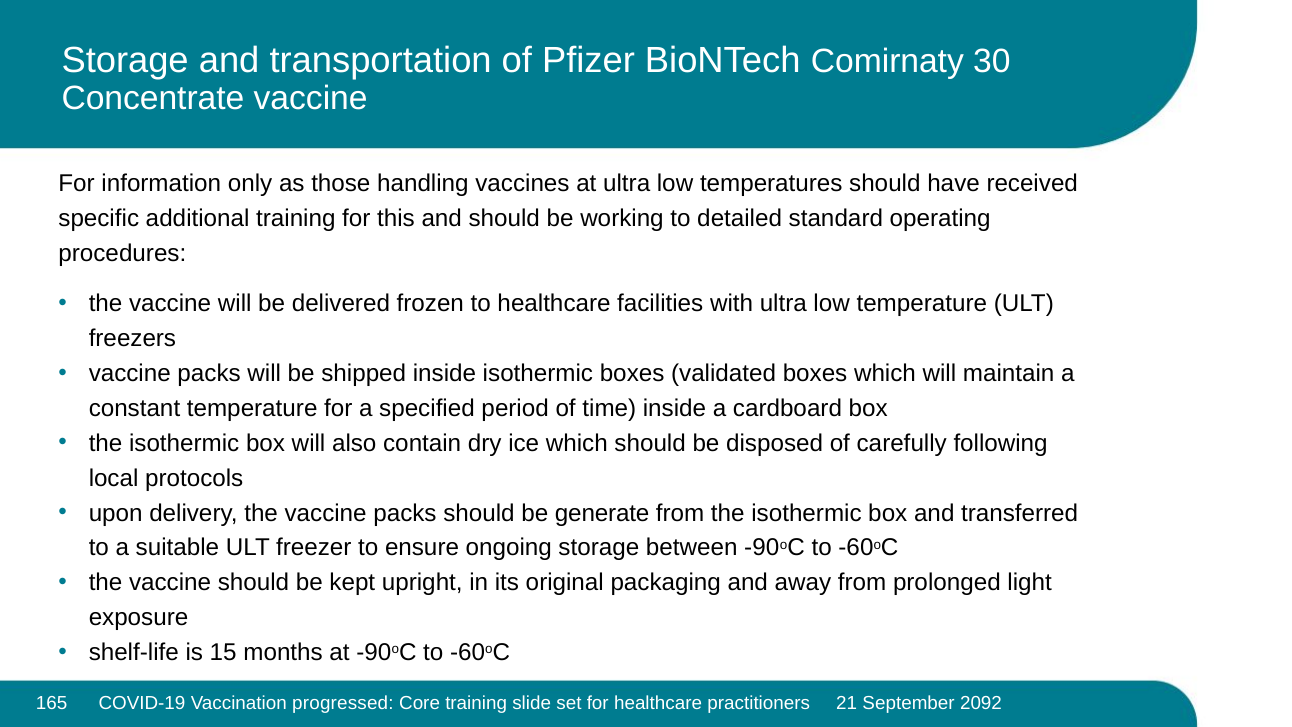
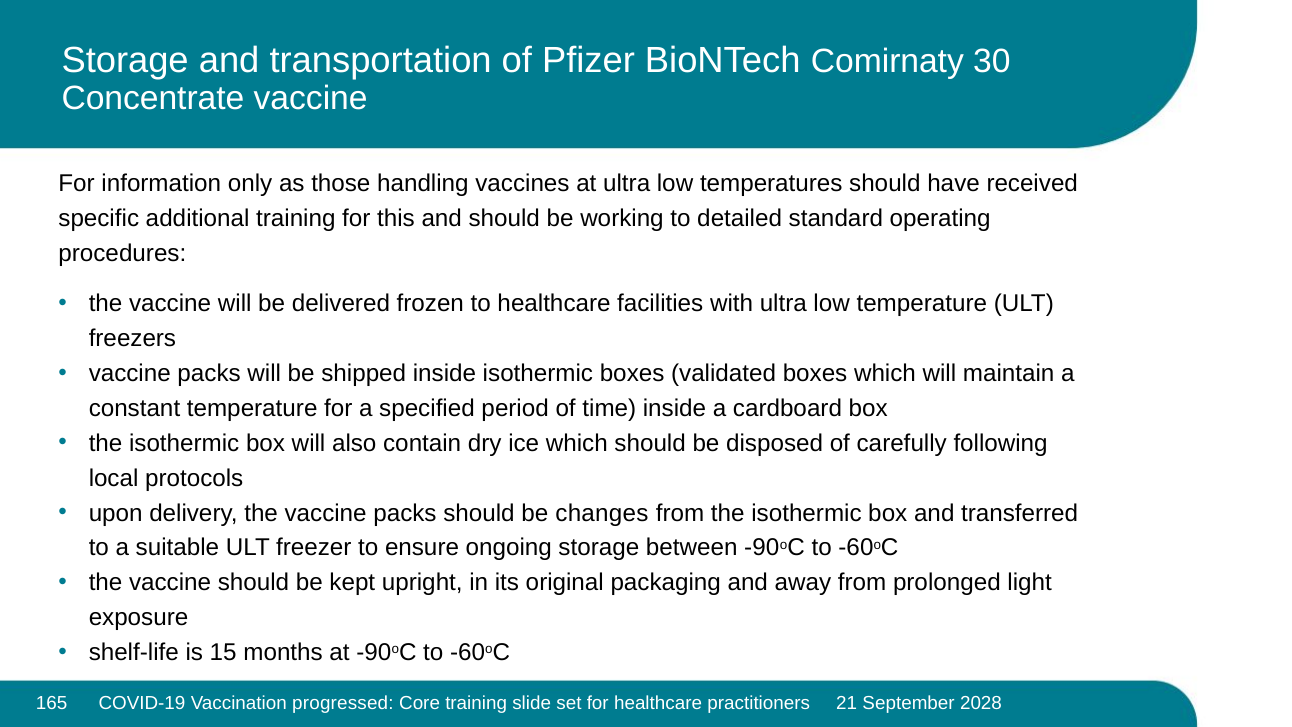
generate: generate -> changes
2092: 2092 -> 2028
